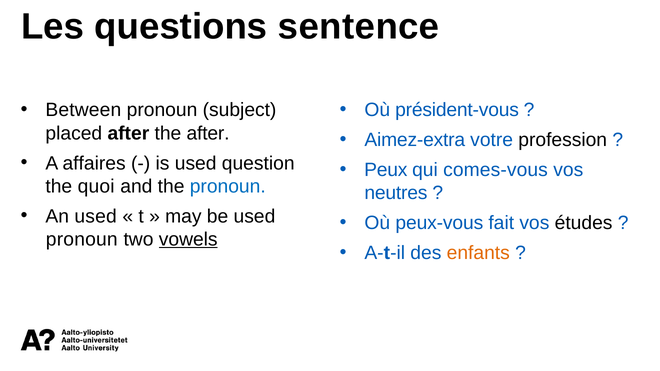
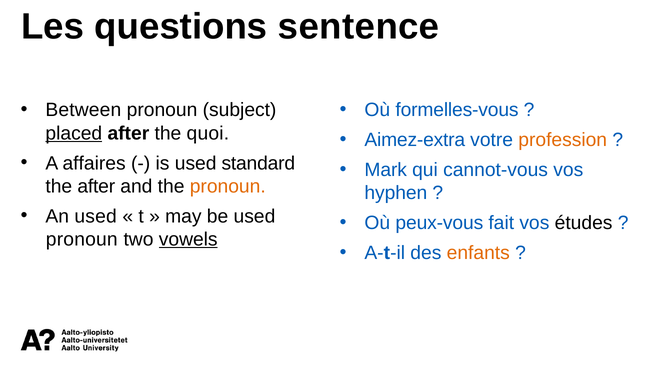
président-vous: président-vous -> formelles-vous
placed underline: none -> present
the after: after -> quoi
profession colour: black -> orange
question: question -> standard
Peux: Peux -> Mark
comes-vous: comes-vous -> cannot-vous
the quoi: quoi -> after
pronoun at (228, 186) colour: blue -> orange
neutres: neutres -> hyphen
